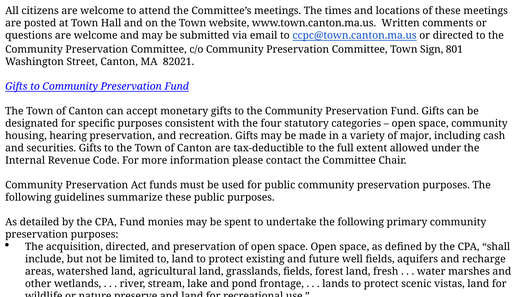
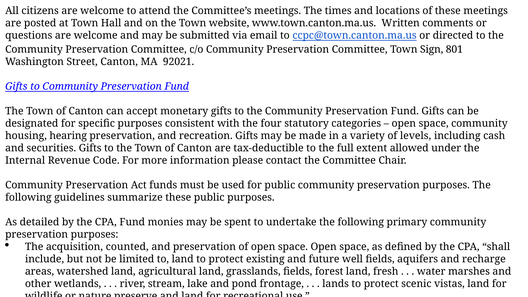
82021: 82021 -> 92021
major: major -> levels
acquisition directed: directed -> counted
